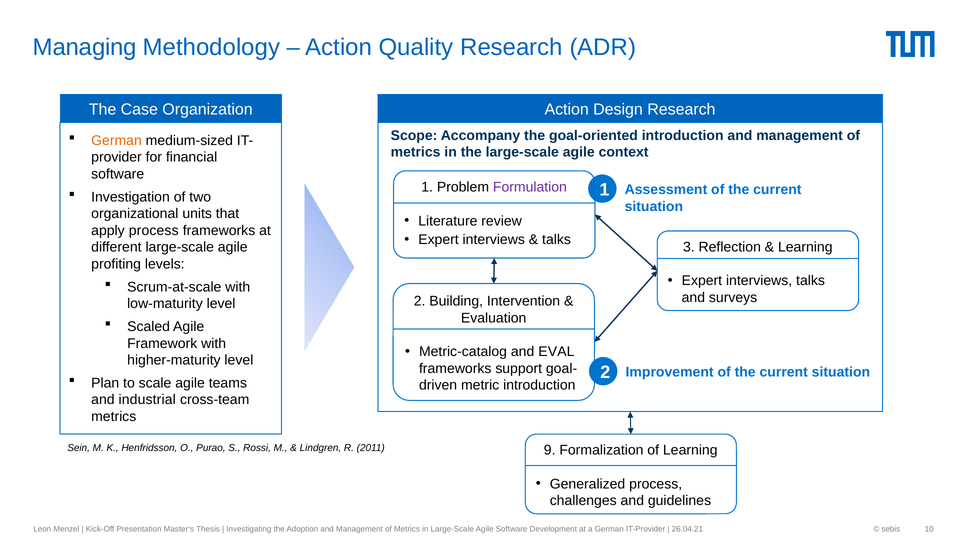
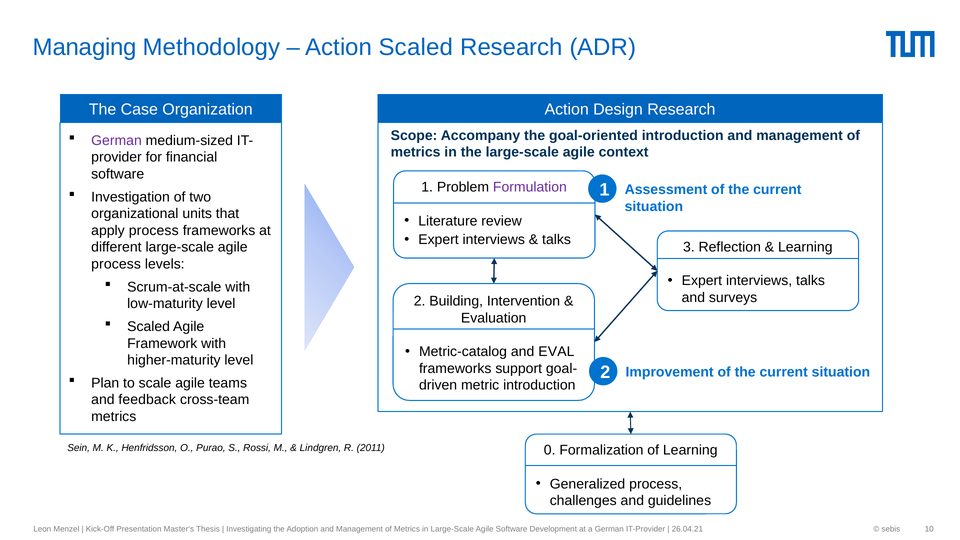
Action Quality: Quality -> Scaled
German at (117, 140) colour: orange -> purple
profiting at (116, 264): profiting -> process
industrial: industrial -> feedback
9: 9 -> 0
